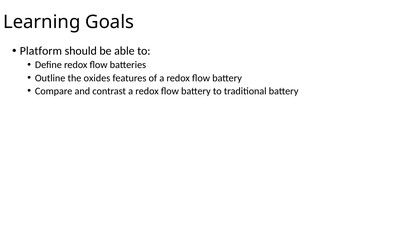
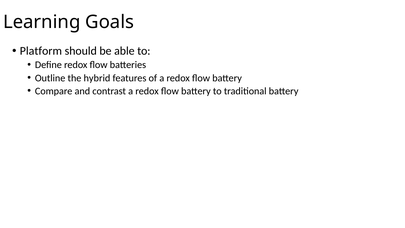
oxides: oxides -> hybrid
